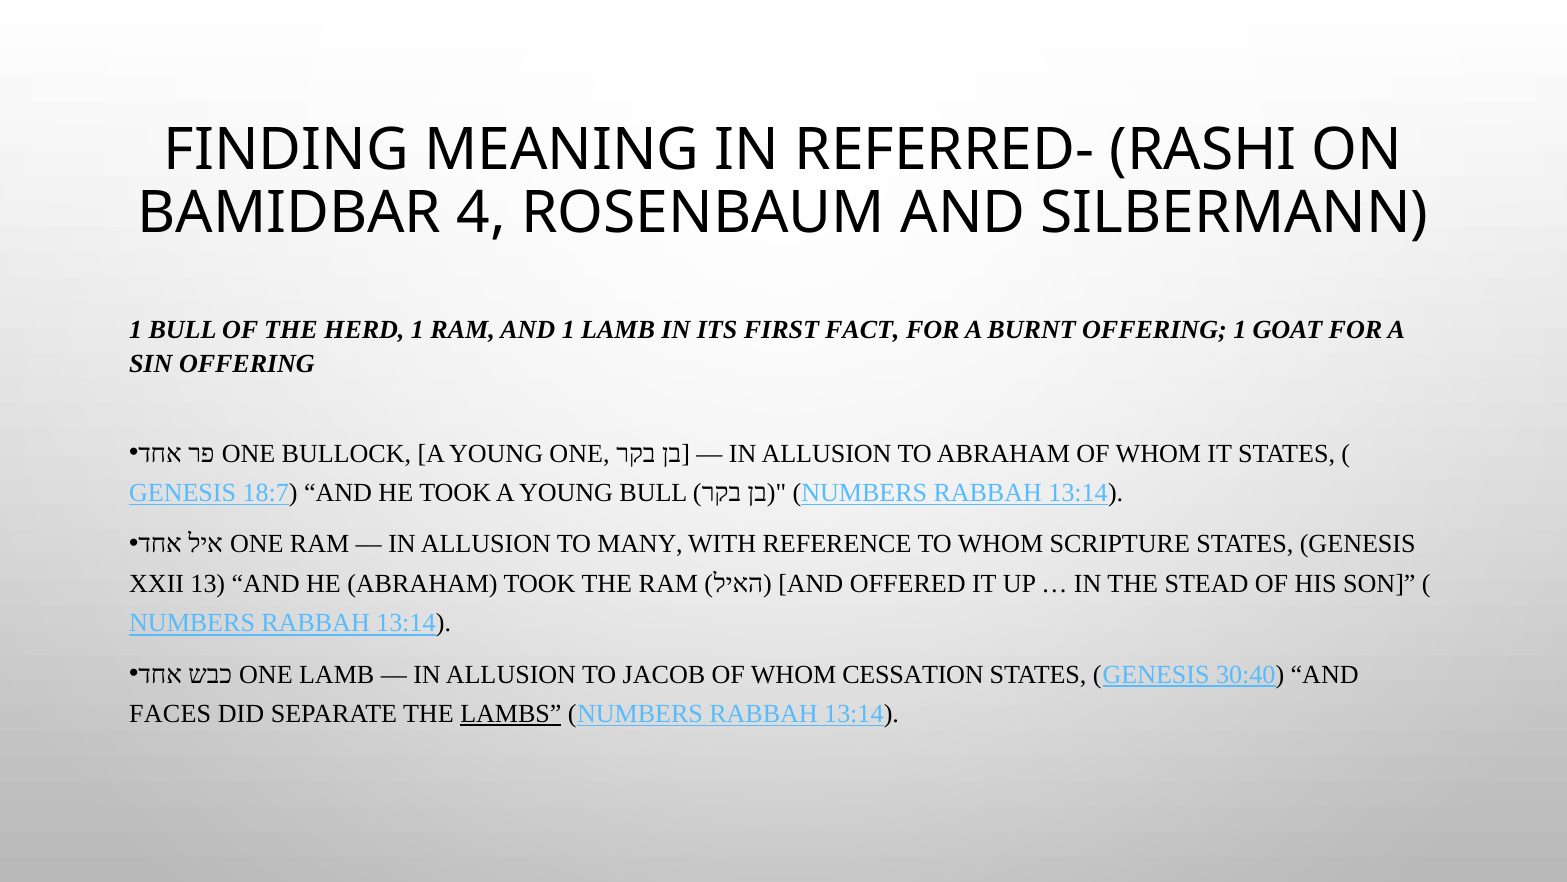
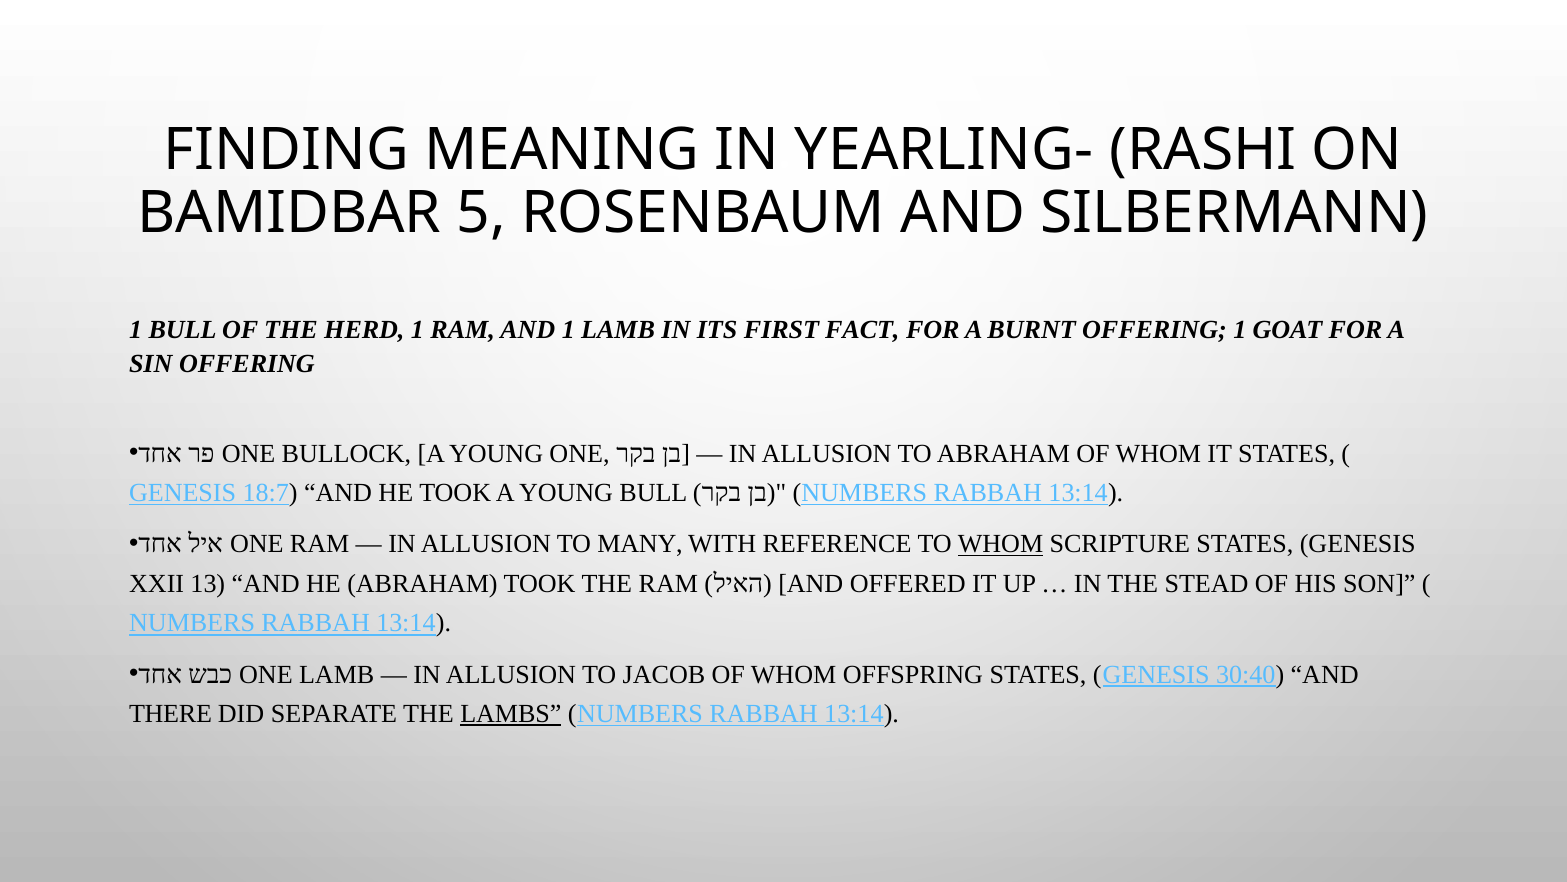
REFERRED-: REFERRED- -> YEARLING-
4: 4 -> 5
WHOM at (1001, 544) underline: none -> present
CESSATION: CESSATION -> OFFSPRING
FACES: FACES -> THERE
